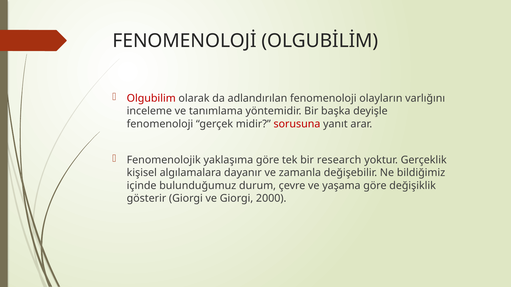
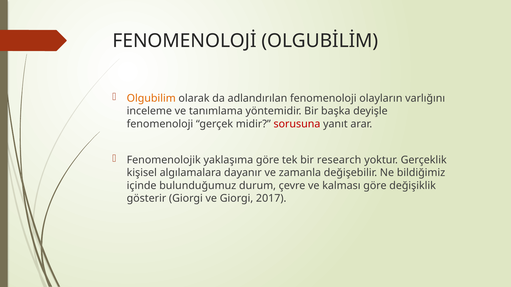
Olgubilim colour: red -> orange
yaşama: yaşama -> kalması
2000: 2000 -> 2017
